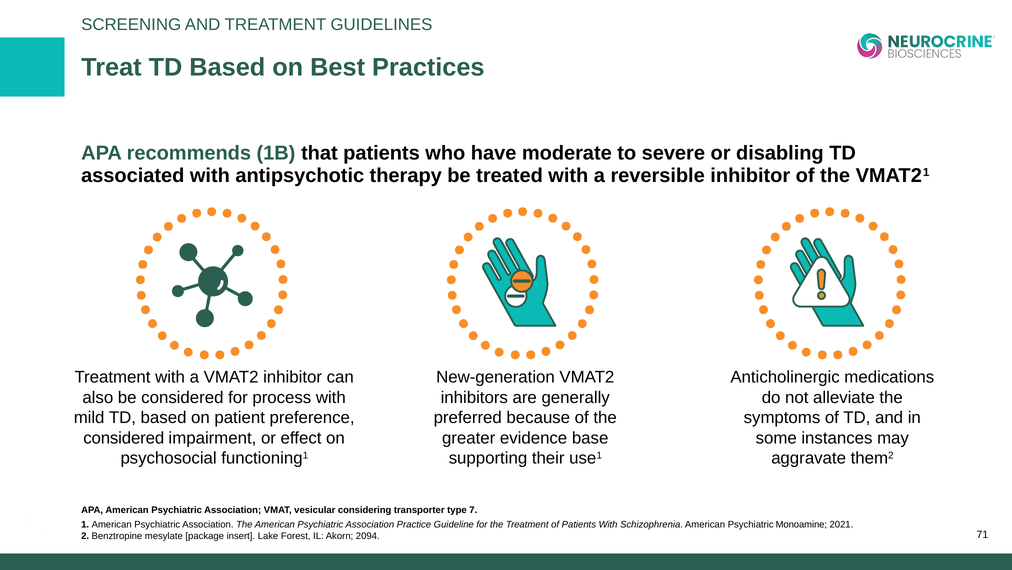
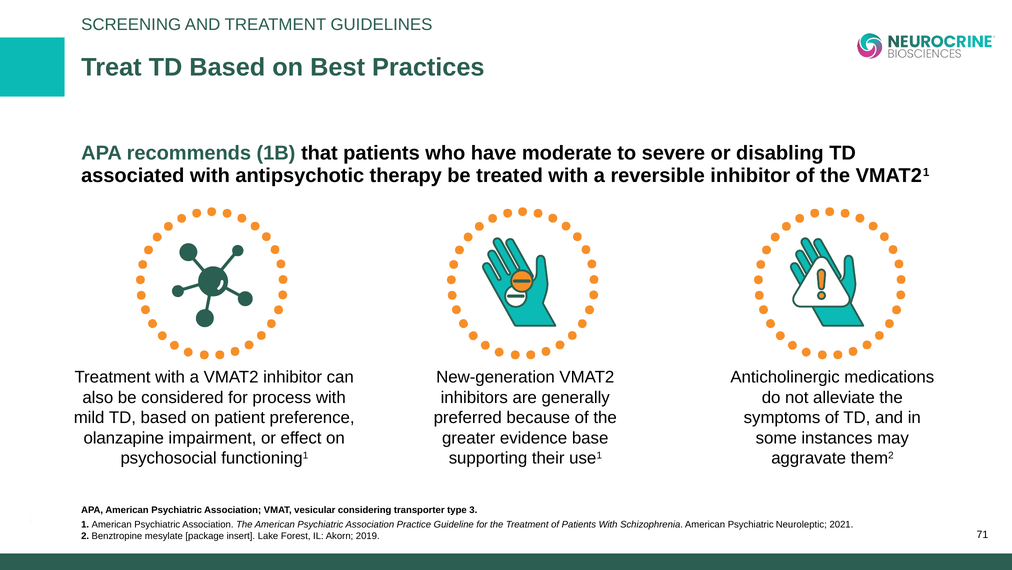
considered at (124, 438): considered -> olanzapine
7: 7 -> 3
Monoamine: Monoamine -> Neuroleptic
2094: 2094 -> 2019
